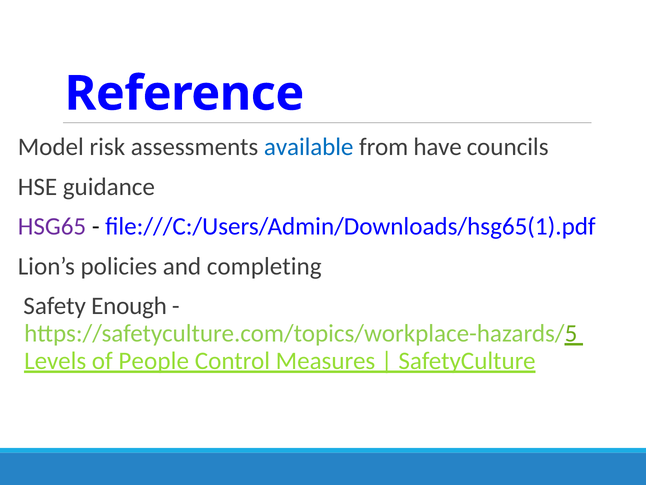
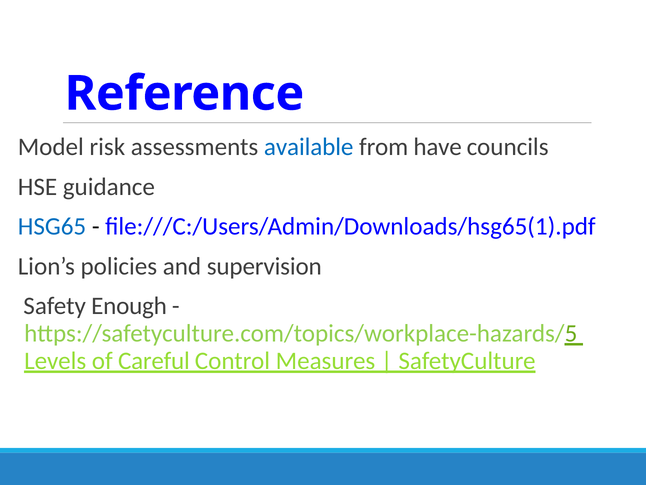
HSG65 colour: purple -> blue
completing: completing -> supervision
People: People -> Careful
